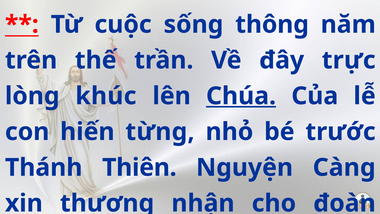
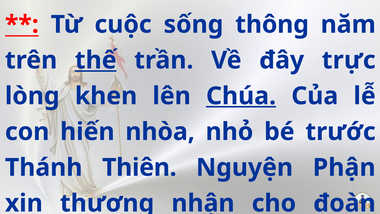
thế underline: none -> present
khúc: khúc -> khen
từng: từng -> nhòa
Càng: Càng -> Phận
